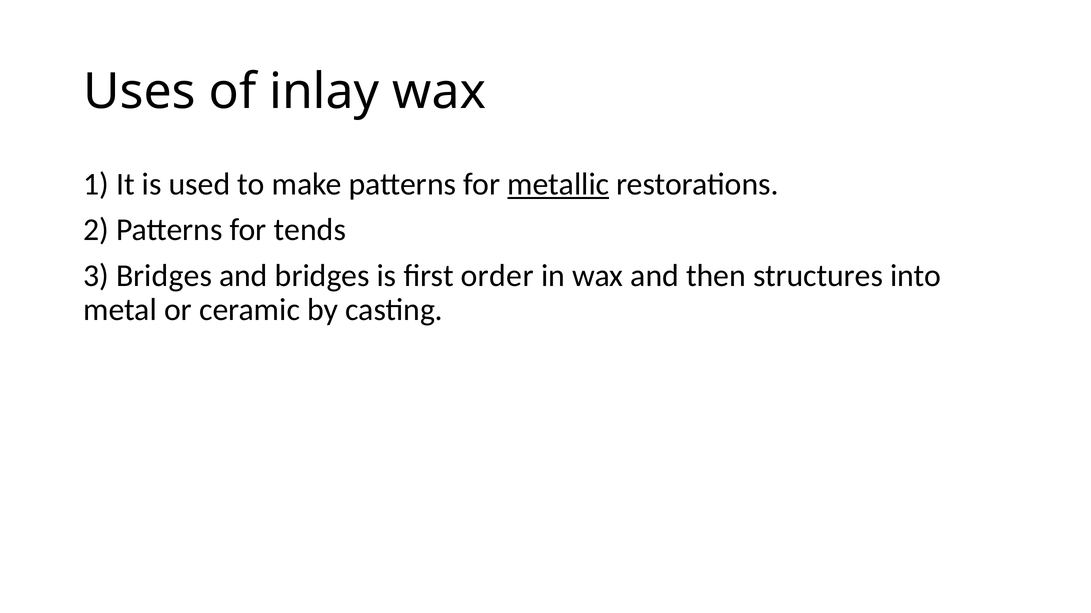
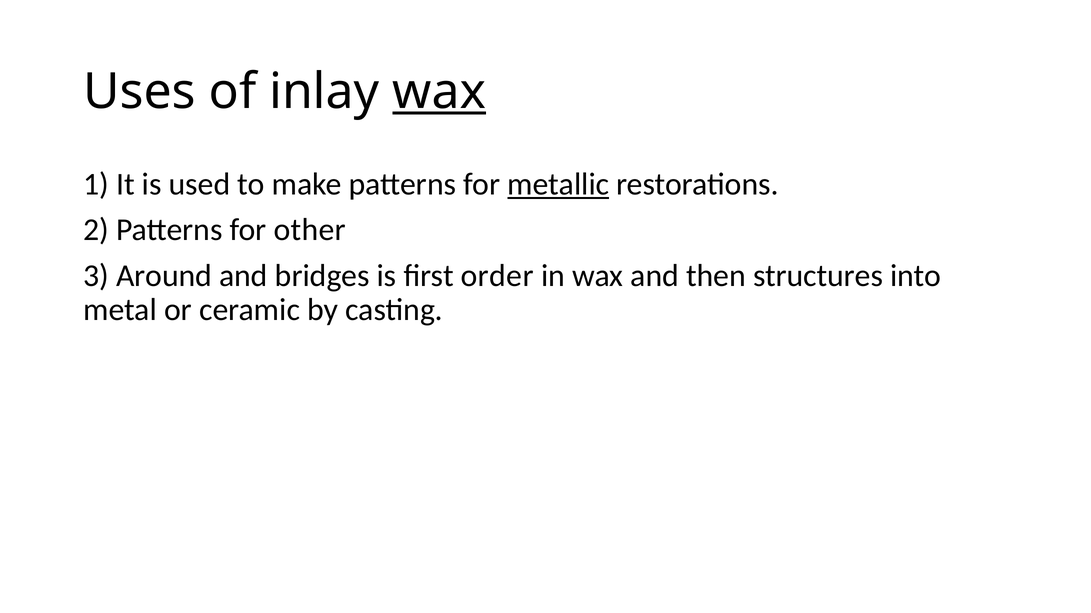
wax at (439, 92) underline: none -> present
tends: tends -> other
3 Bridges: Bridges -> Around
